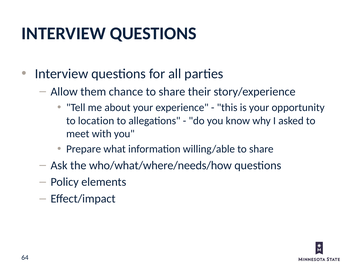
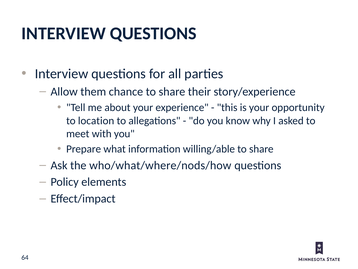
who/what/where/needs/how: who/what/where/needs/how -> who/what/where/nods/how
